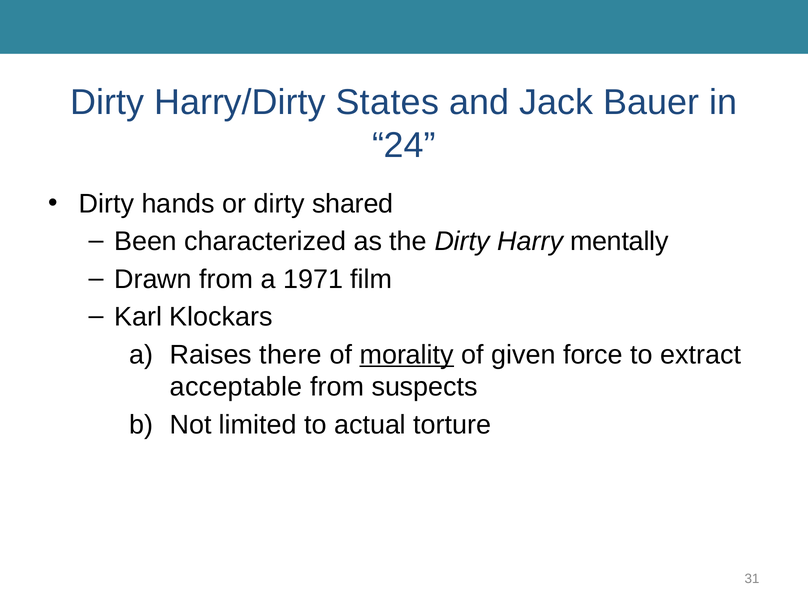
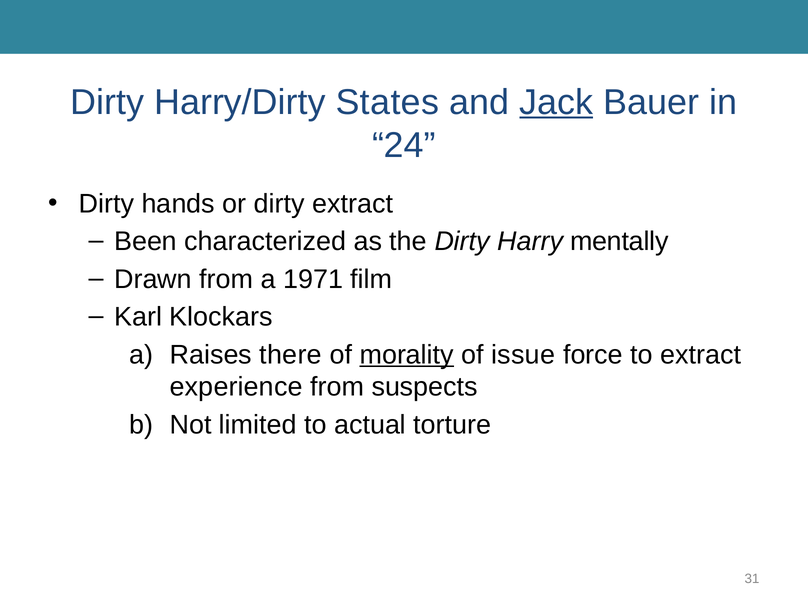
Jack underline: none -> present
dirty shared: shared -> extract
given: given -> issue
acceptable: acceptable -> experience
